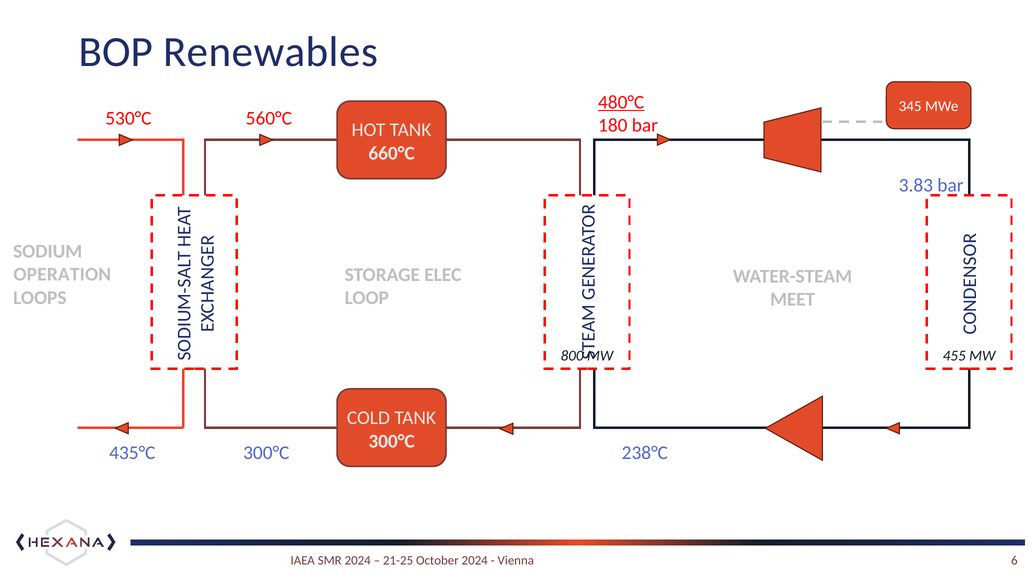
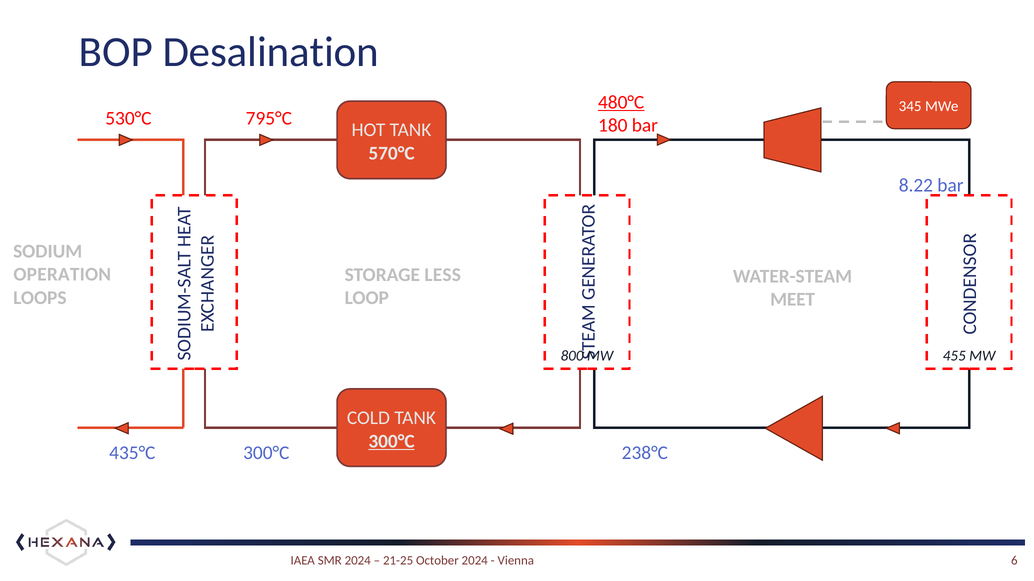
Renewables: Renewables -> Desalination
560°C: 560°C -> 795°C
660°C: 660°C -> 570°C
3.83: 3.83 -> 8.22
ELEC: ELEC -> LESS
300°C at (392, 442) underline: none -> present
